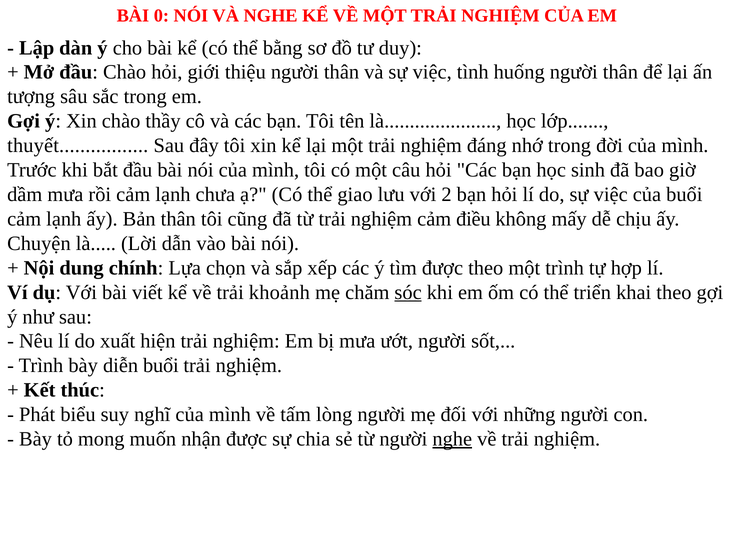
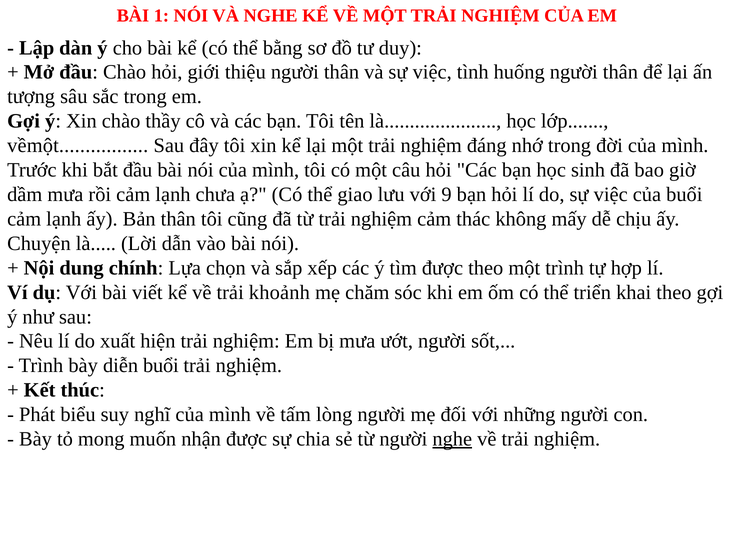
0: 0 -> 1
thuyết: thuyết -> vềmột
2: 2 -> 9
điều: điều -> thác
sóc underline: present -> none
